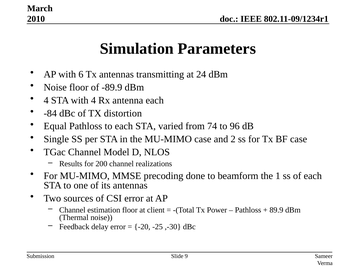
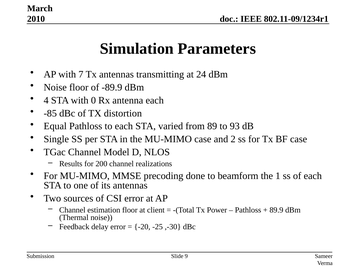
6: 6 -> 7
with 4: 4 -> 0
-84: -84 -> -85
74: 74 -> 89
96: 96 -> 93
